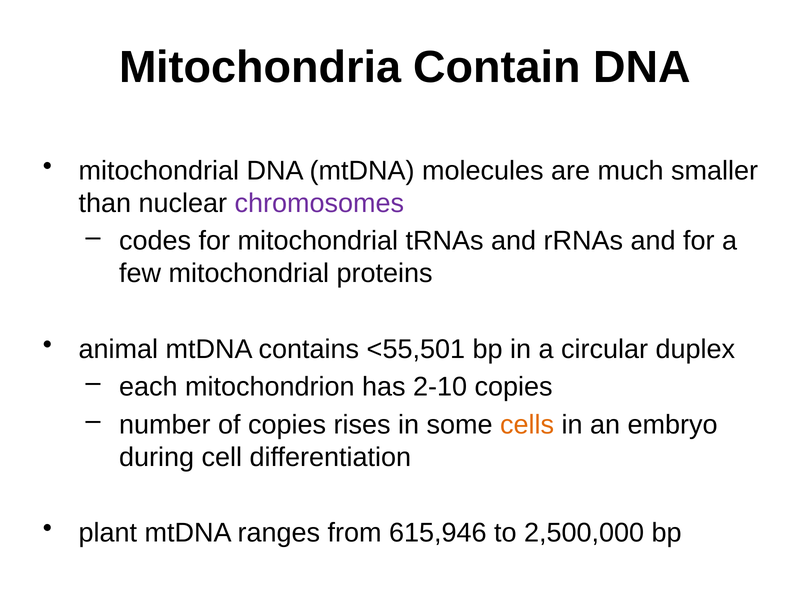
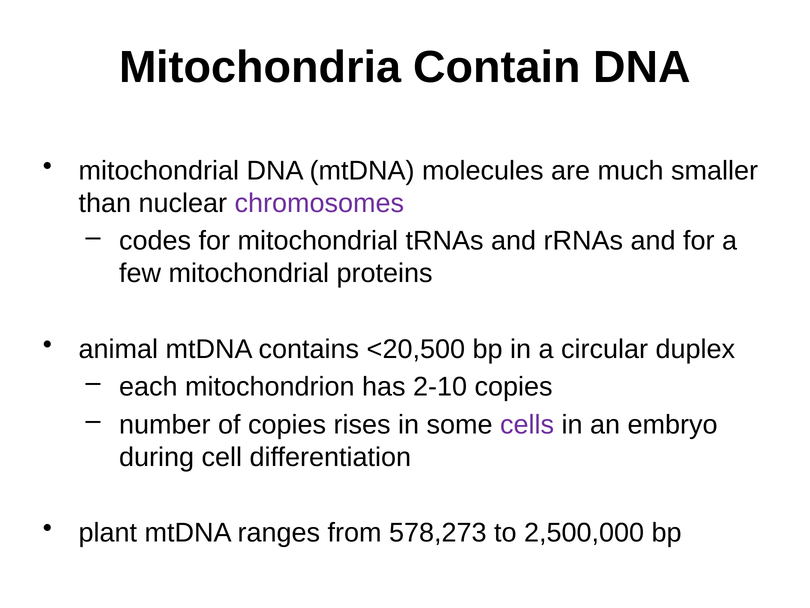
<55,501: <55,501 -> <20,500
cells colour: orange -> purple
615,946: 615,946 -> 578,273
